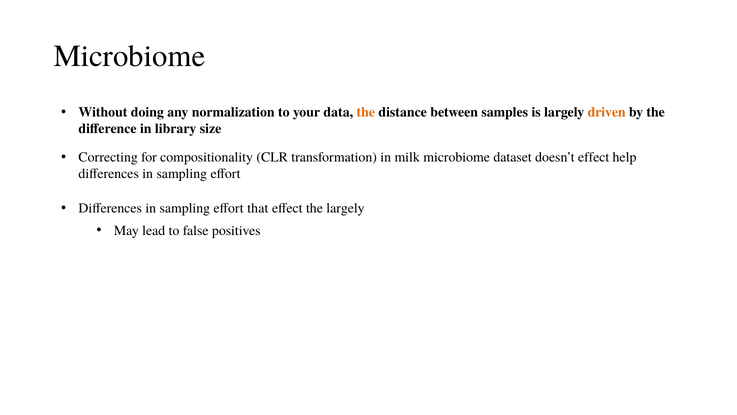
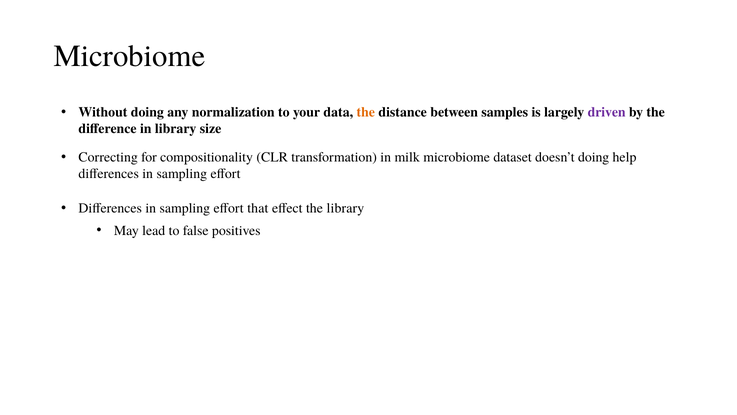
driven colour: orange -> purple
doesn’t effect: effect -> doing
the largely: largely -> library
